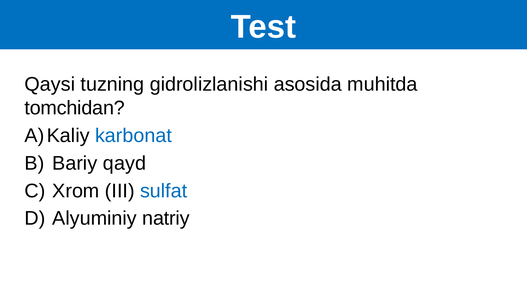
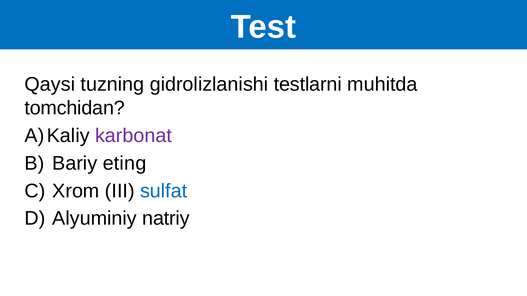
asosida: asosida -> testlarni
karbonat colour: blue -> purple
qayd: qayd -> eting
